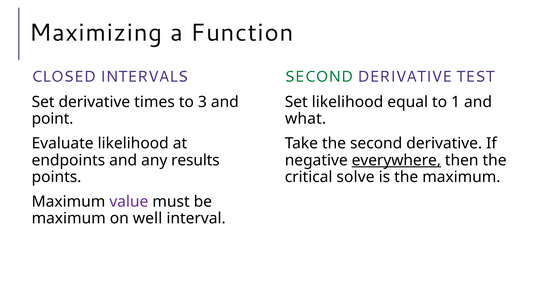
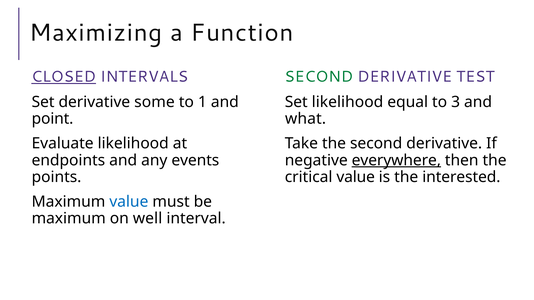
CLOSED underline: none -> present
times: times -> some
3: 3 -> 1
1: 1 -> 3
results: results -> events
critical solve: solve -> value
the maximum: maximum -> interested
value at (129, 202) colour: purple -> blue
